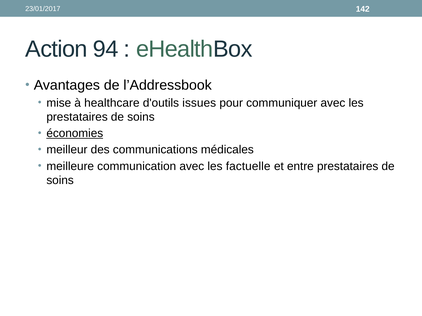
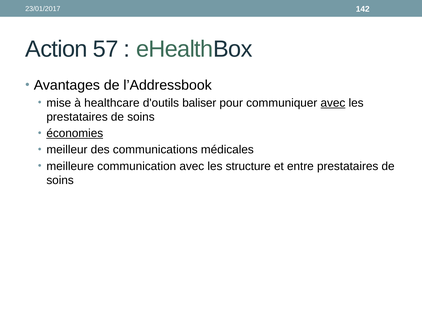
94: 94 -> 57
issues: issues -> baliser
avec at (333, 103) underline: none -> present
factuelle: factuelle -> structure
